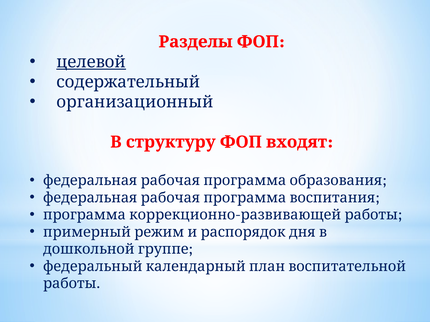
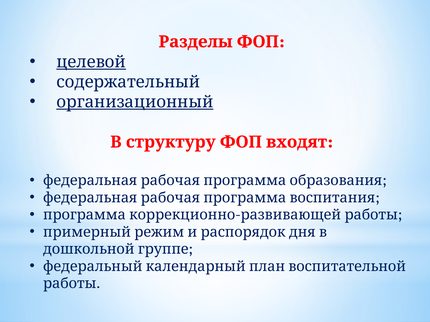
организационный underline: none -> present
